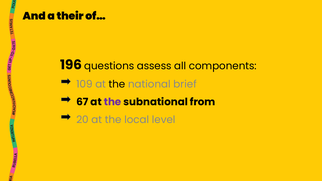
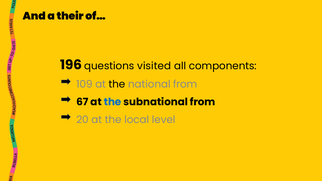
assess: assess -> visited
national brief: brief -> from
the at (113, 102) colour: purple -> blue
